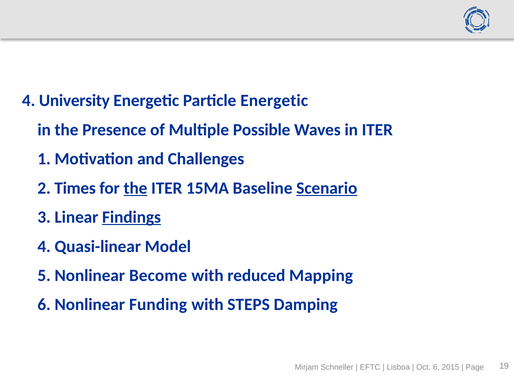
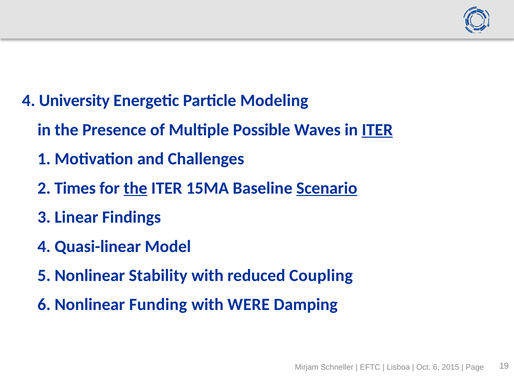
Particle Energetic: Energetic -> Modeling
ITER at (377, 130) underline: none -> present
Findings underline: present -> none
Become: Become -> Stability
Mapping: Mapping -> Coupling
STEPS: STEPS -> WERE
